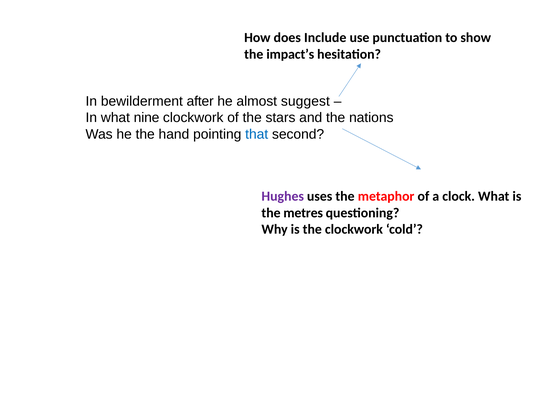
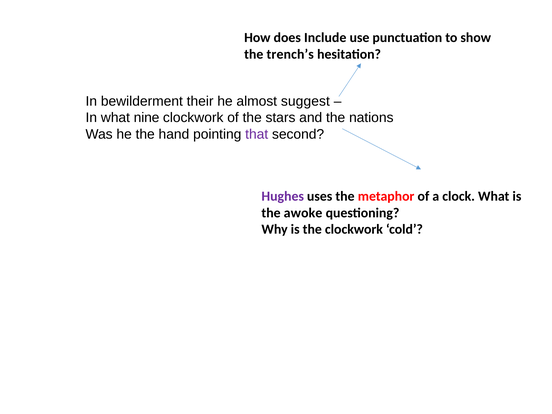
impact’s: impact’s -> trench’s
after: after -> their
that colour: blue -> purple
metres: metres -> awoke
